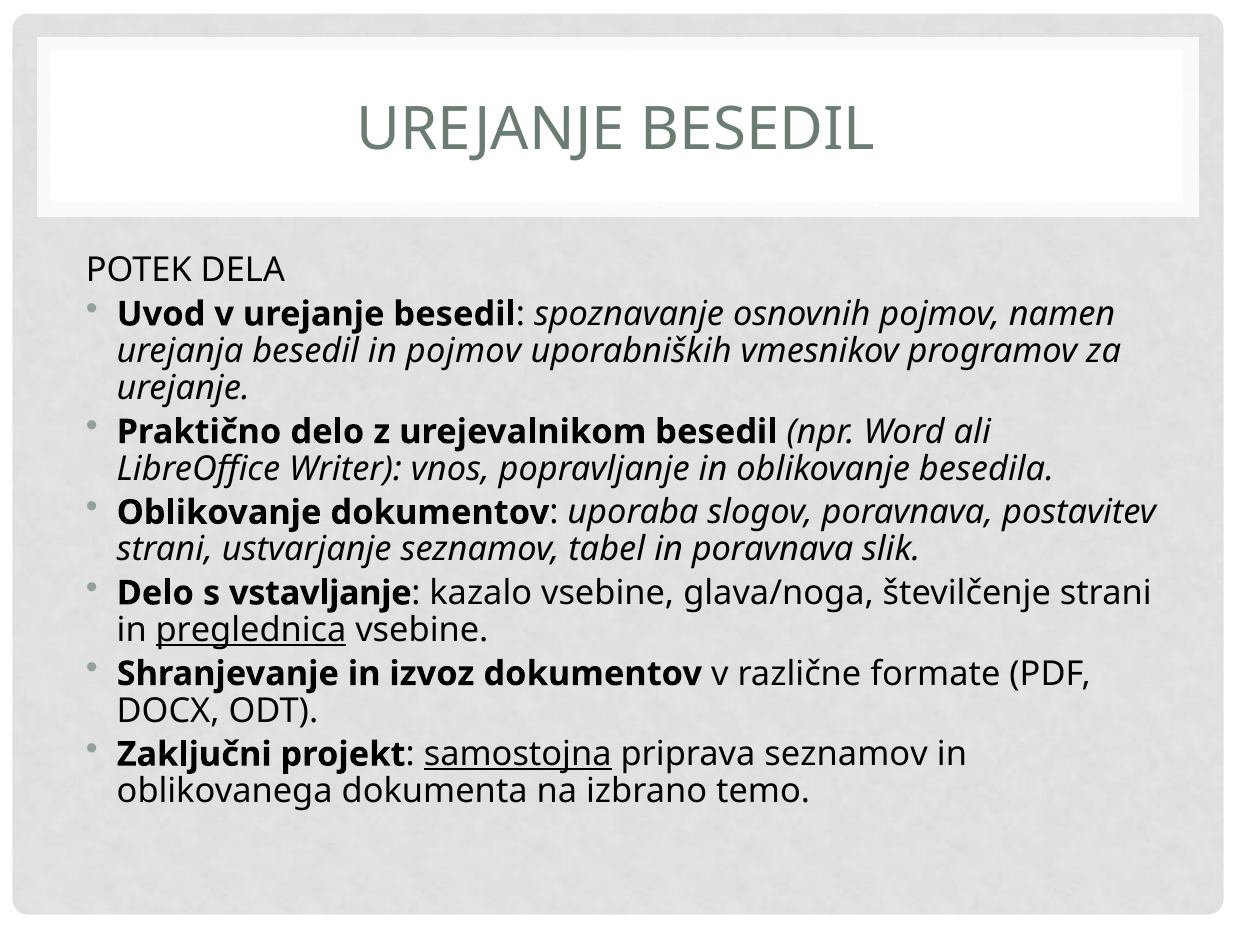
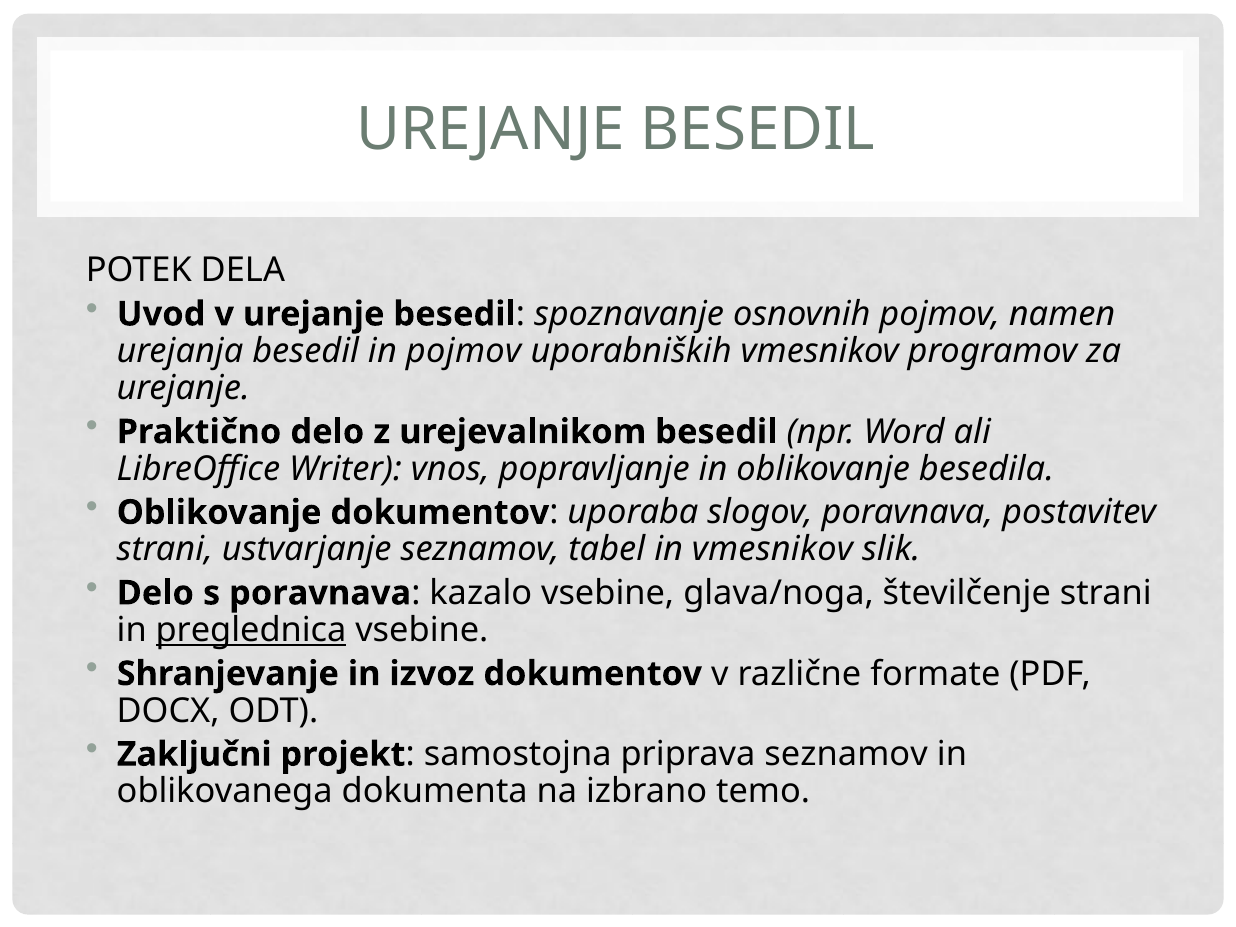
in poravnava: poravnava -> vmesnikov
s vstavljanje: vstavljanje -> poravnava
samostojna underline: present -> none
